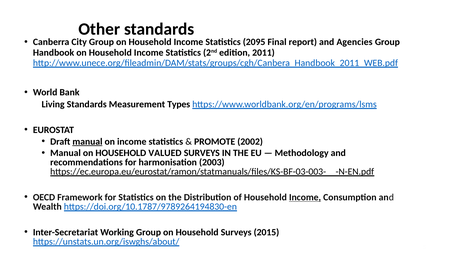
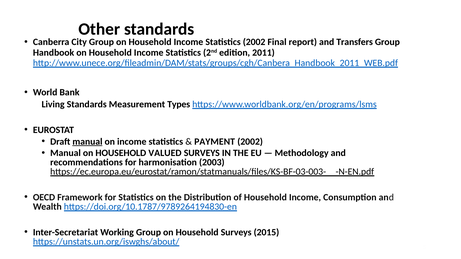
Statistics 2095: 2095 -> 2002
Agencies: Agencies -> Transfers
PROMOTE: PROMOTE -> PAYMENT
Income at (305, 198) underline: present -> none
